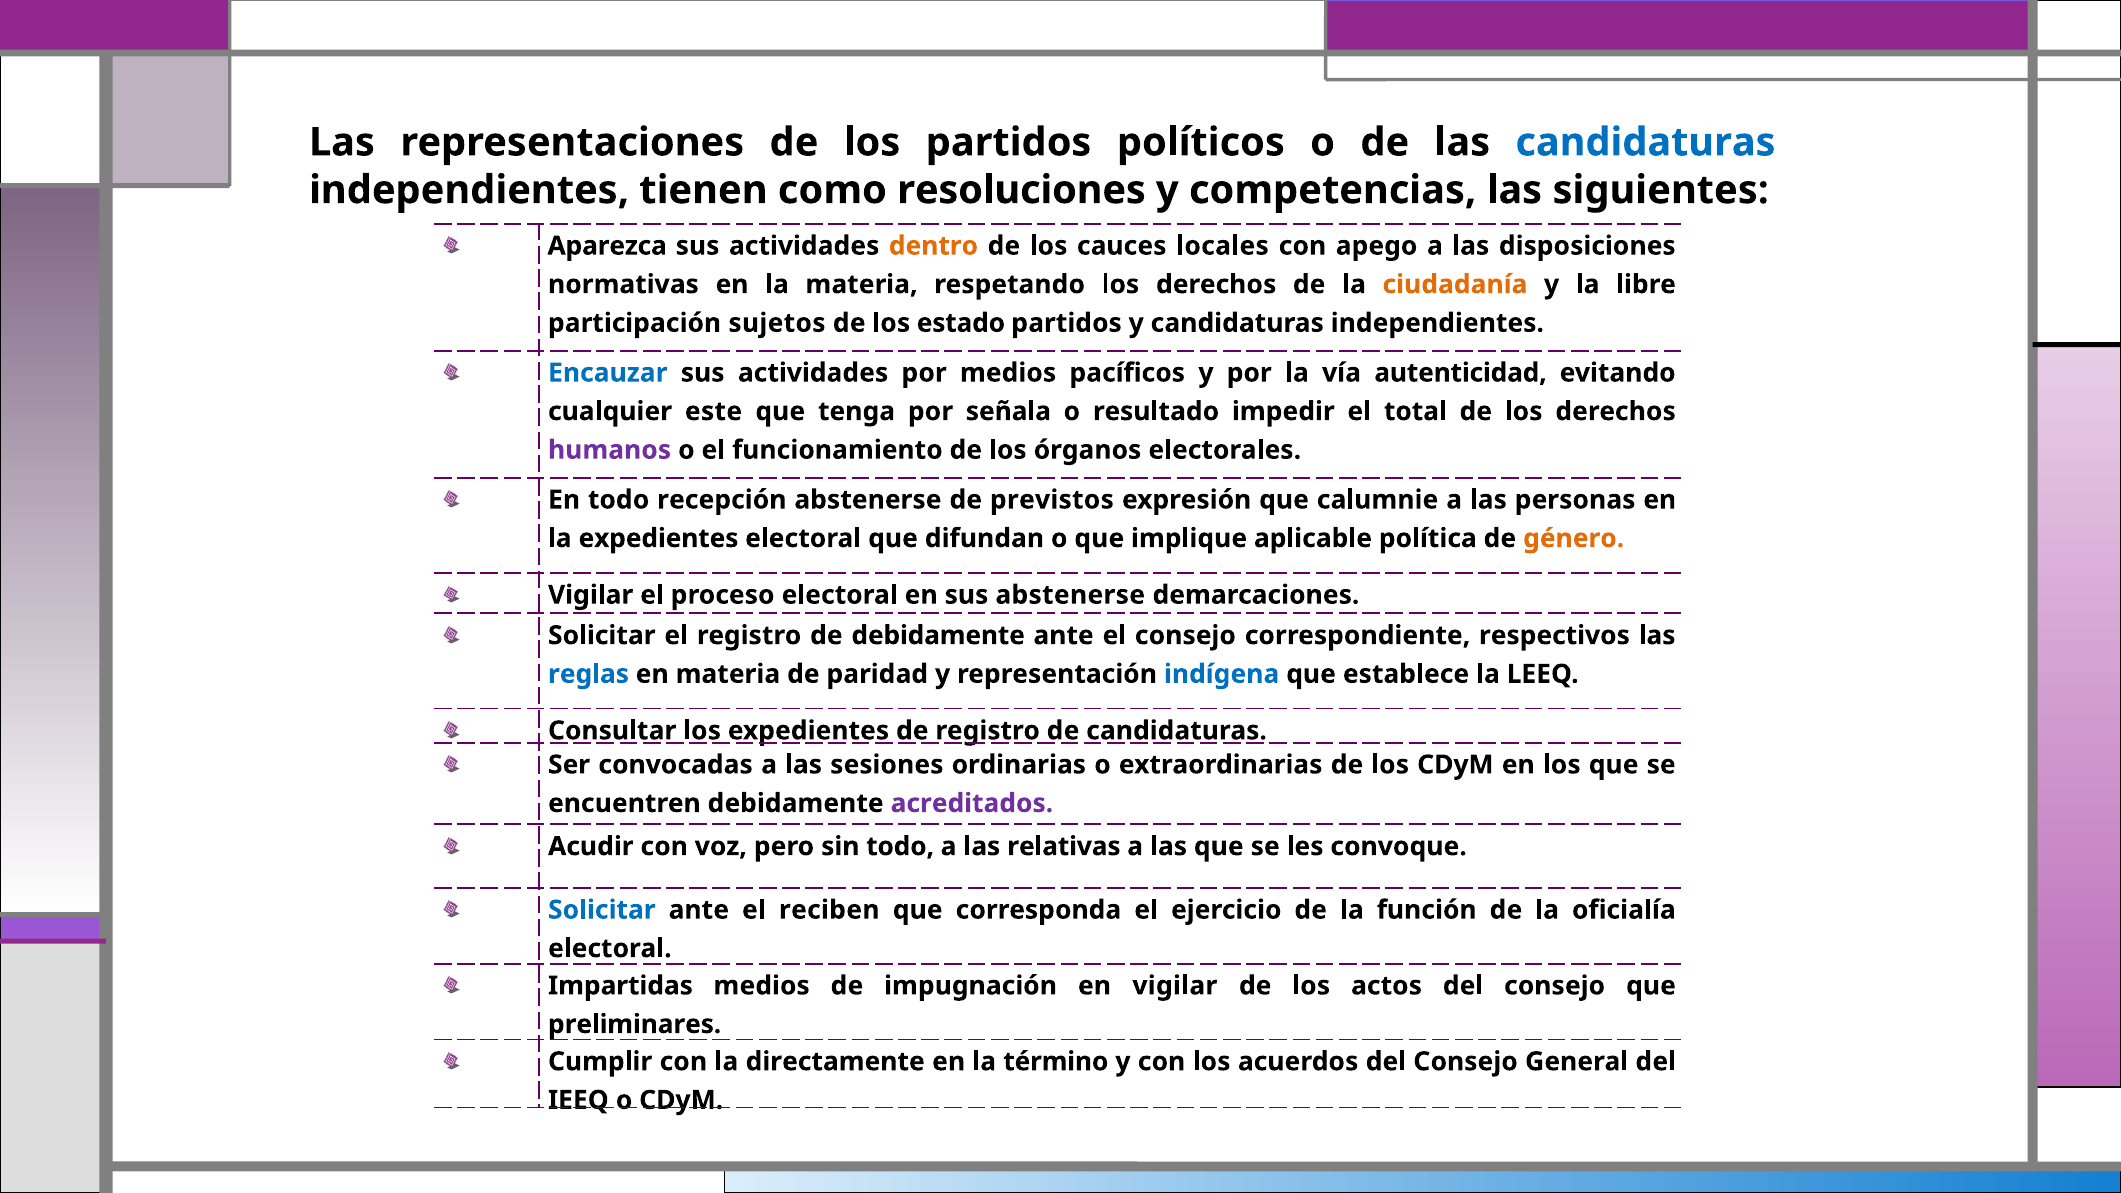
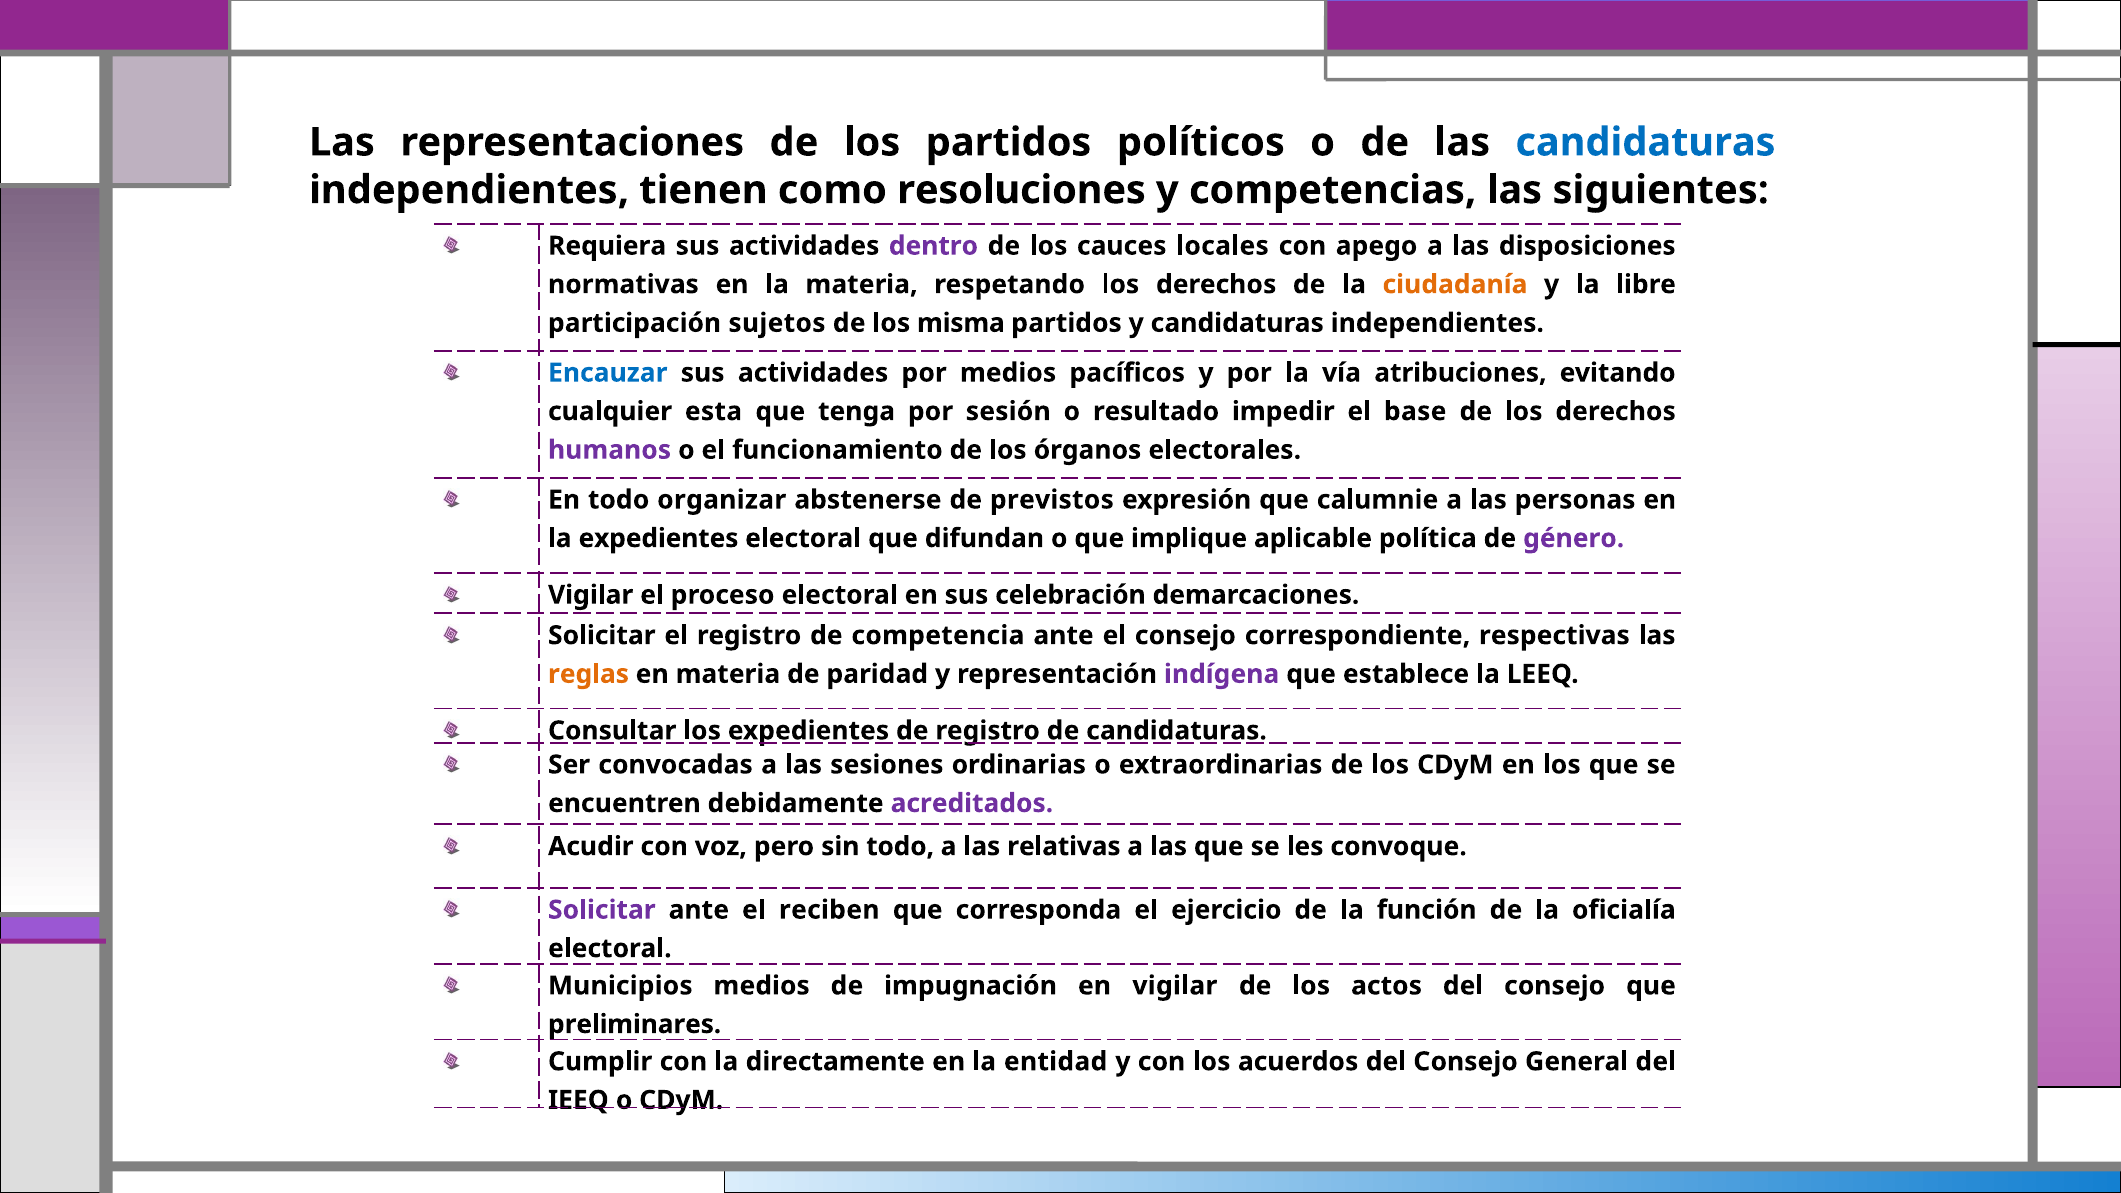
Aparezca: Aparezca -> Requiera
dentro colour: orange -> purple
estado: estado -> misma
autenticidad: autenticidad -> atribuciones
este: este -> esta
señala: señala -> sesión
total: total -> base
recepción: recepción -> organizar
género colour: orange -> purple
sus abstenerse: abstenerse -> celebración
de debidamente: debidamente -> competencia
respectivos: respectivos -> respectivas
reglas colour: blue -> orange
indígena colour: blue -> purple
Solicitar at (602, 910) colour: blue -> purple
Impartidas: Impartidas -> Municipios
término: término -> entidad
